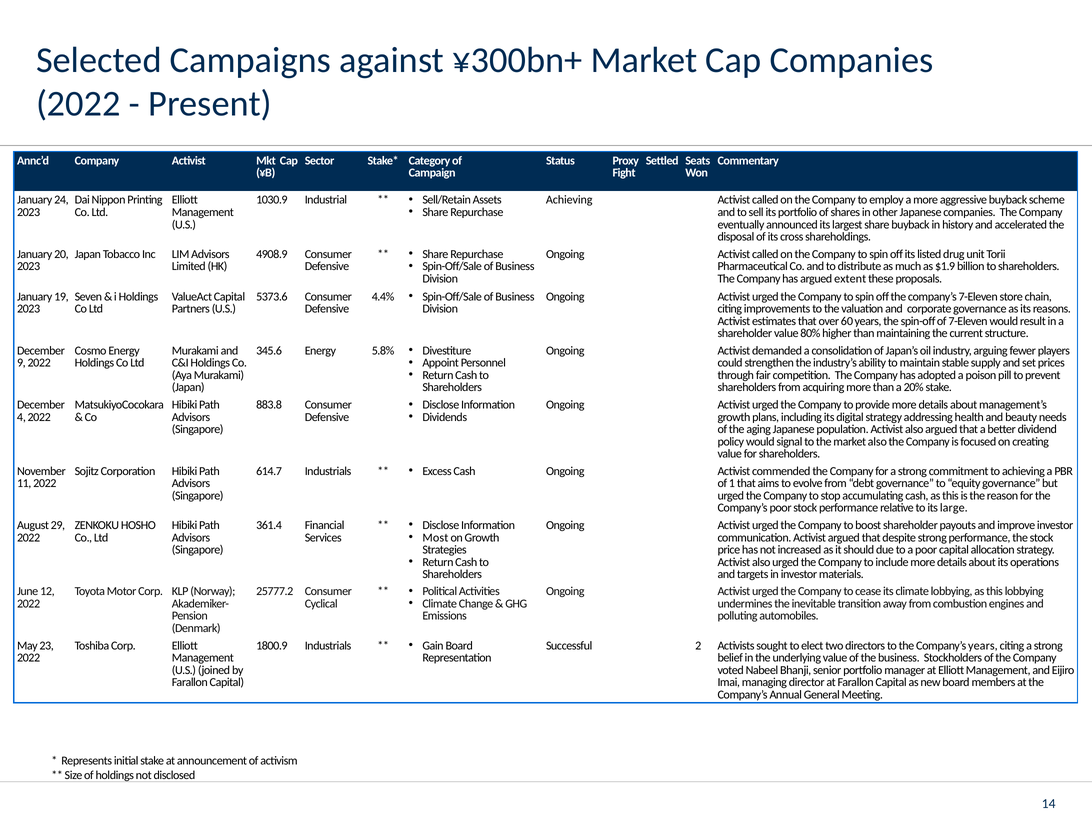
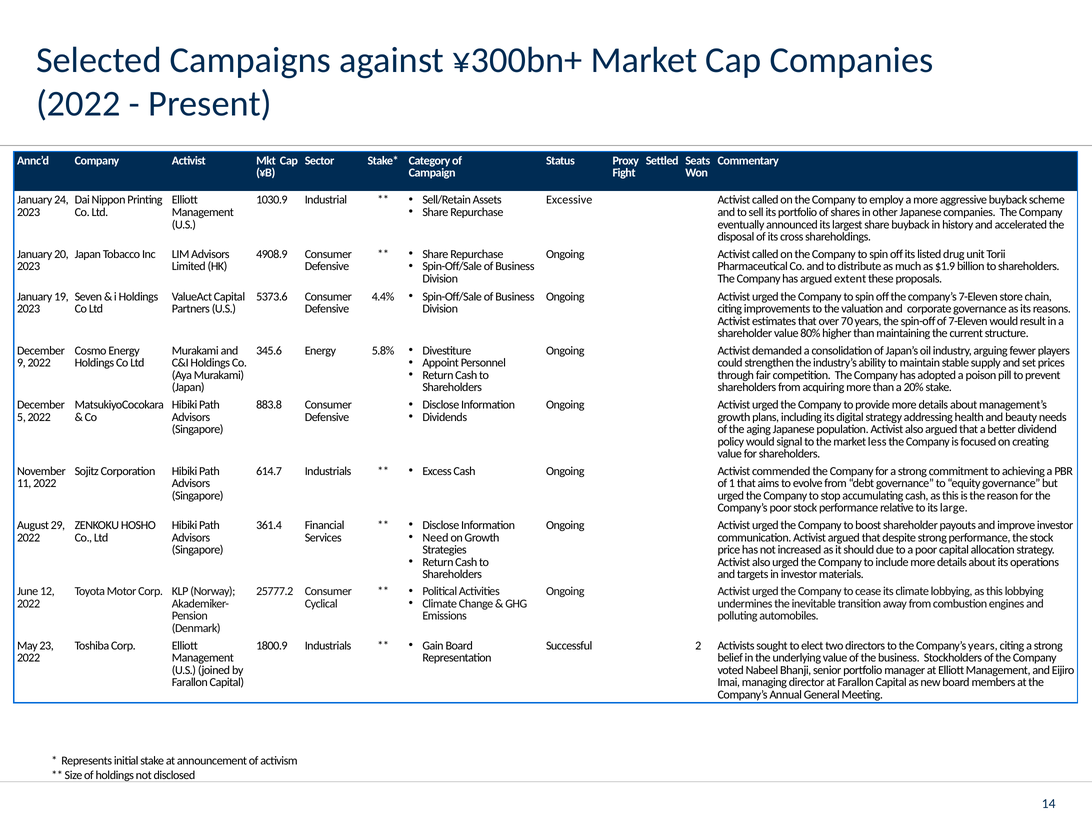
Achieving at (569, 200): Achieving -> Excessive
60: 60 -> 70
4: 4 -> 5
market also: also -> less
Most: Most -> Need
